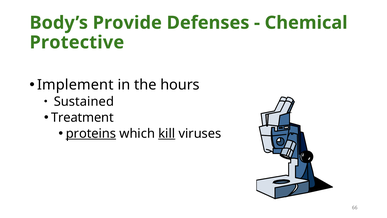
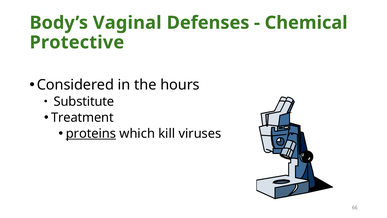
Provide: Provide -> Vaginal
Implement: Implement -> Considered
Sustained: Sustained -> Substitute
kill underline: present -> none
